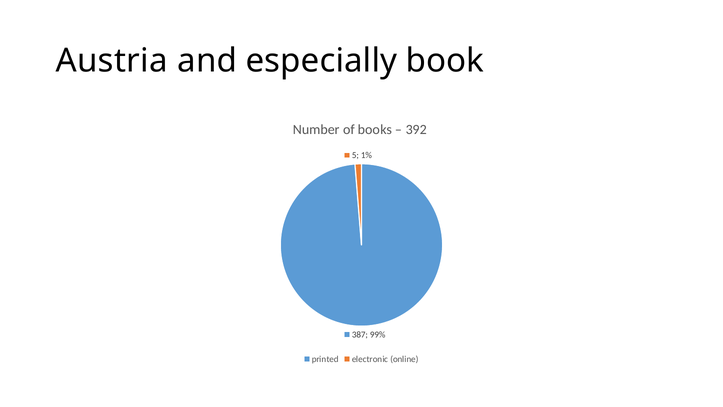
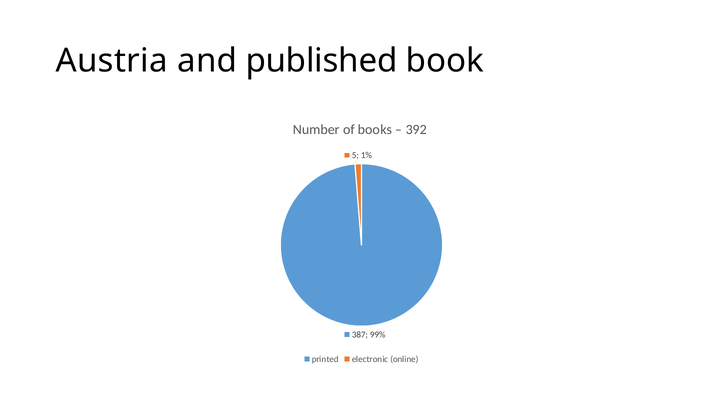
especially: especially -> published
